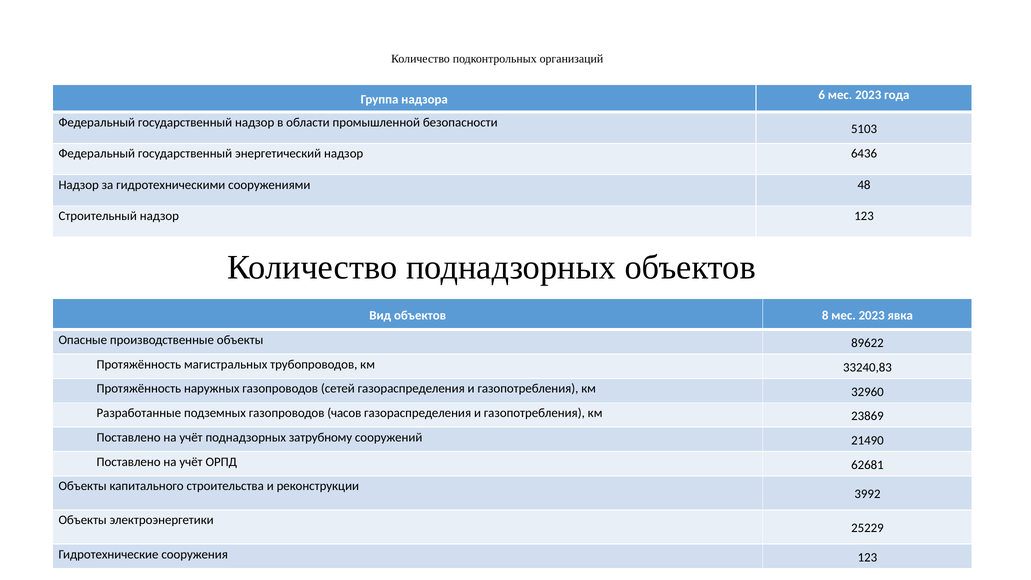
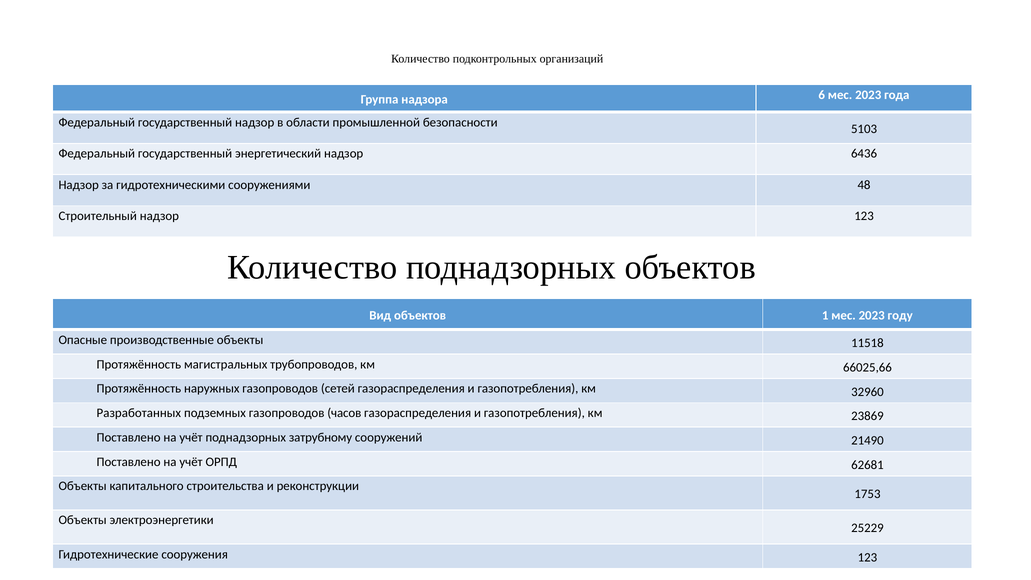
8: 8 -> 1
явка: явка -> году
89622: 89622 -> 11518
33240,83: 33240,83 -> 66025,66
Разработанные: Разработанные -> Разработанных
3992: 3992 -> 1753
